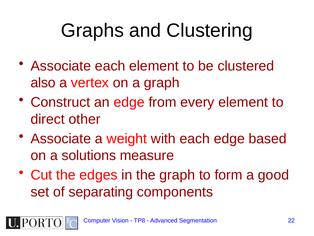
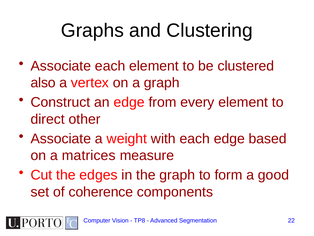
solutions: solutions -> matrices
separating: separating -> coherence
